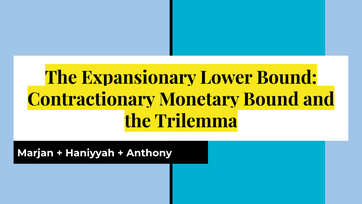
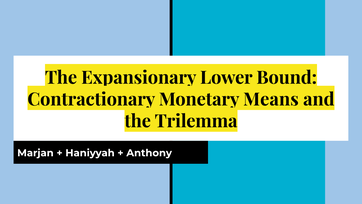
Bound at (271, 99): Bound -> Means
